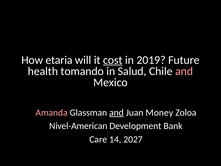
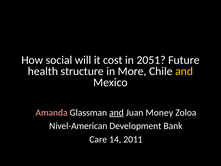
etaria: etaria -> social
cost underline: present -> none
2019: 2019 -> 2051
tomando: tomando -> structure
Salud: Salud -> More
and at (184, 71) colour: pink -> yellow
2027: 2027 -> 2011
